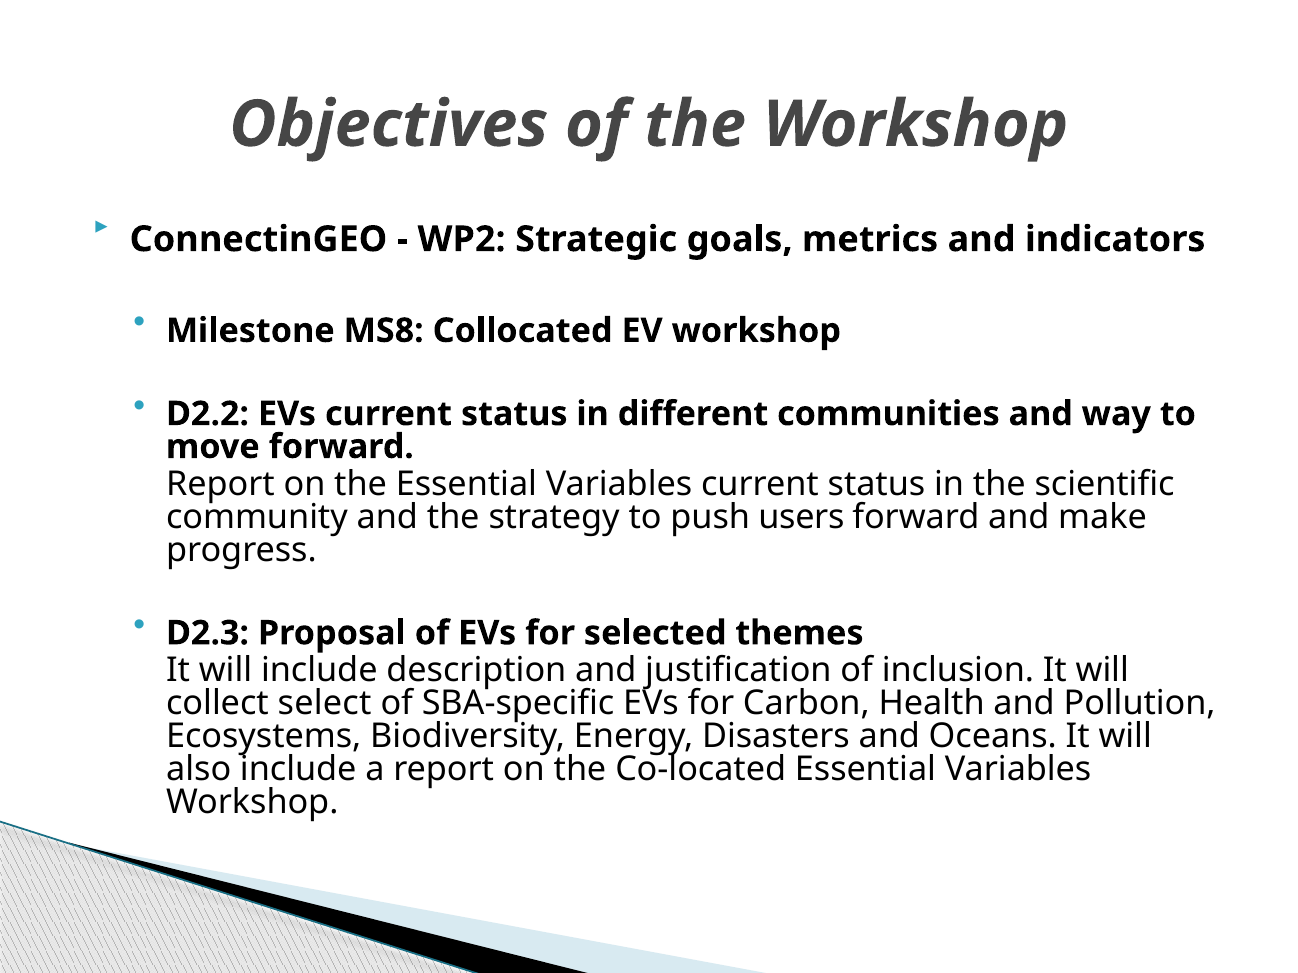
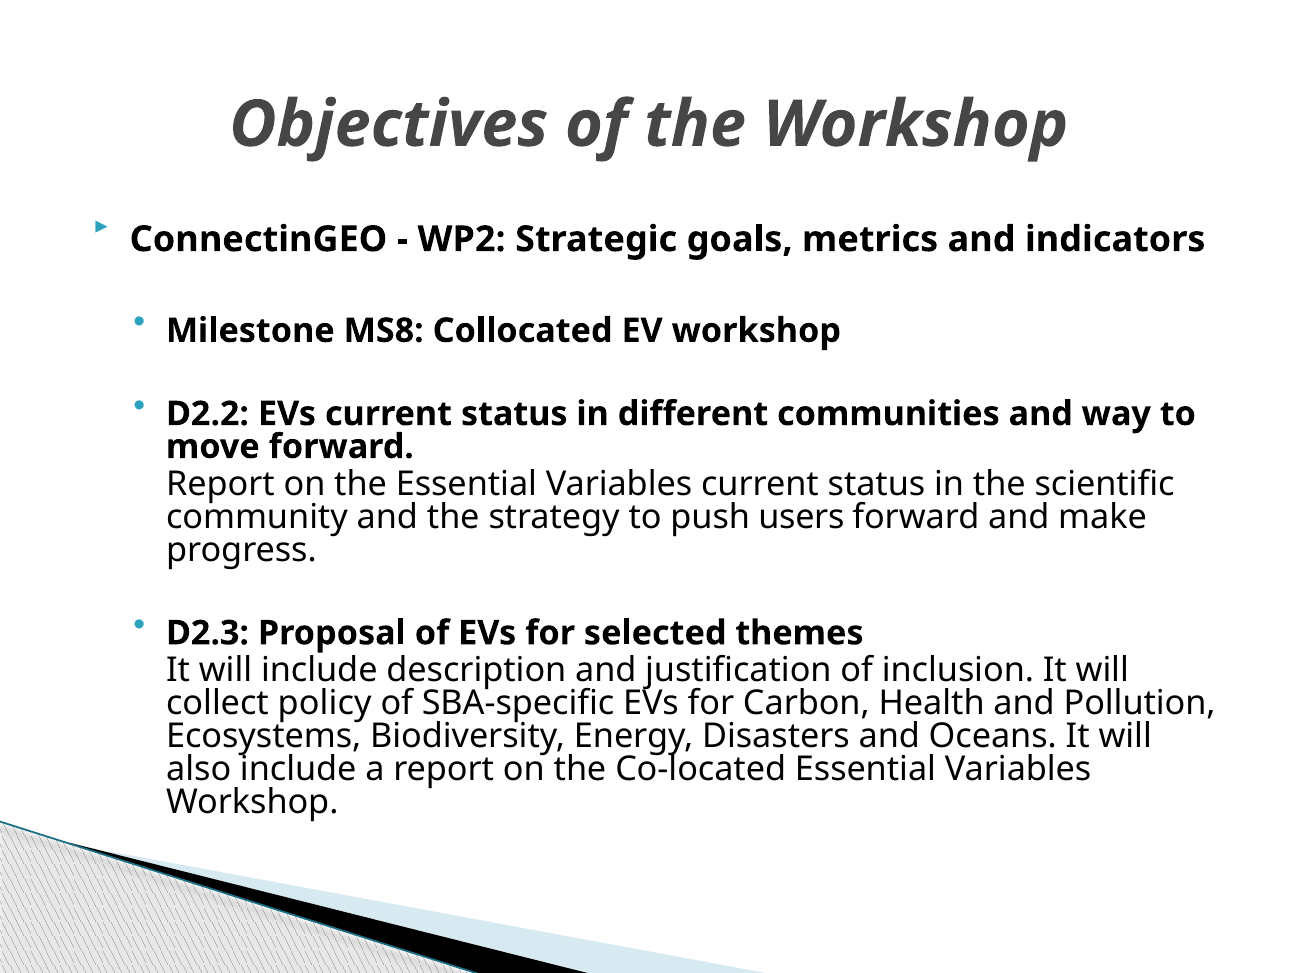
select: select -> policy
